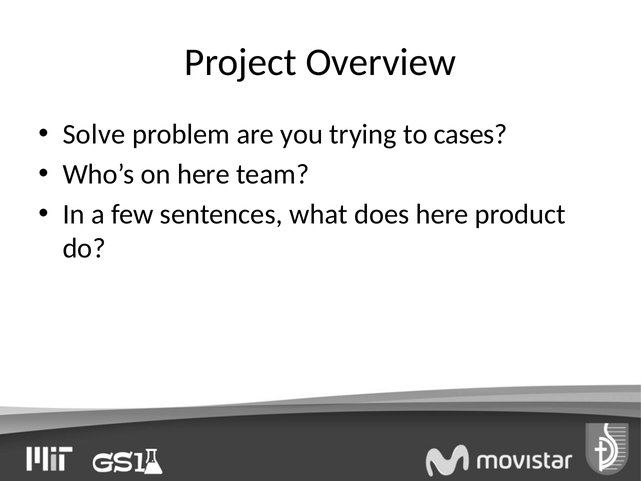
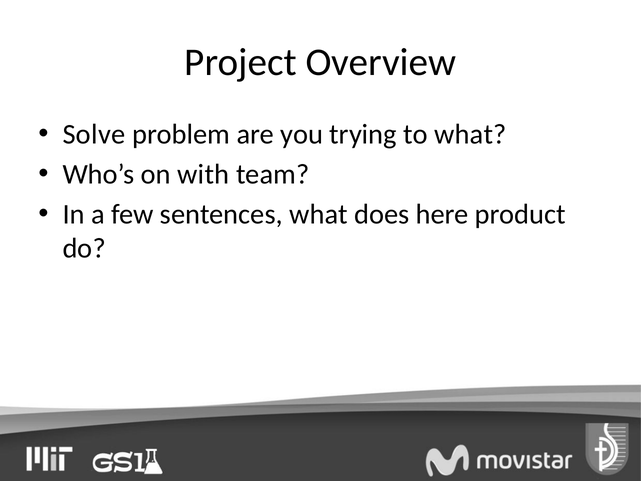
to cases: cases -> what
on here: here -> with
